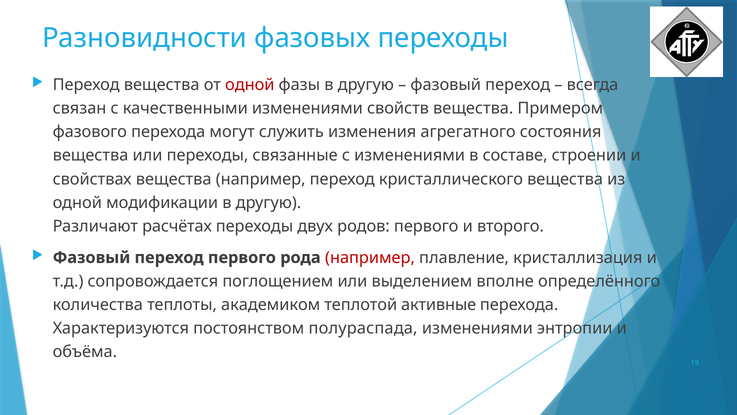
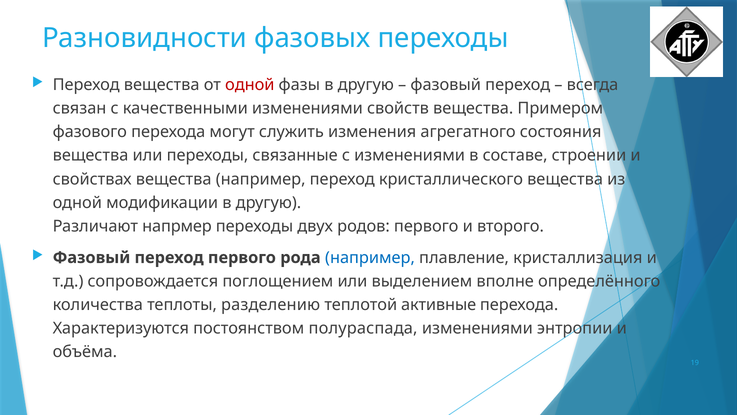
расчётах: расчётах -> напрмер
например at (370, 257) colour: red -> blue
академиком: академиком -> разделению
